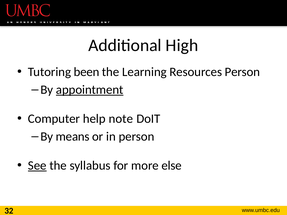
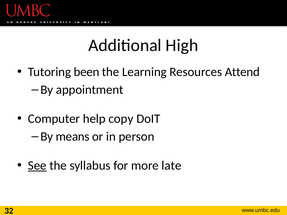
Resources Person: Person -> Attend
appointment underline: present -> none
note: note -> copy
else: else -> late
